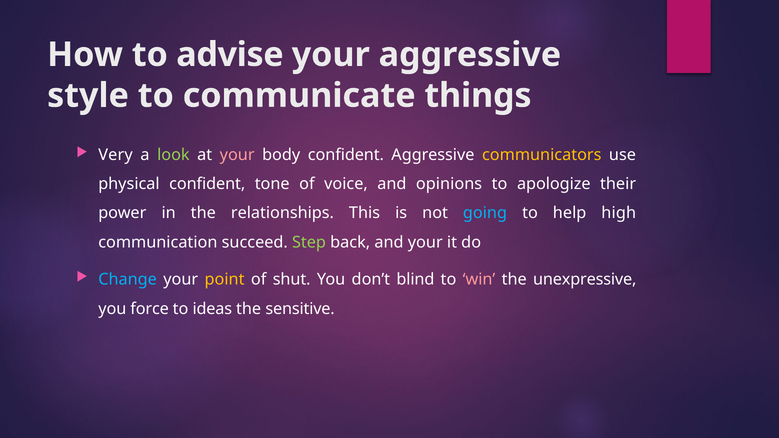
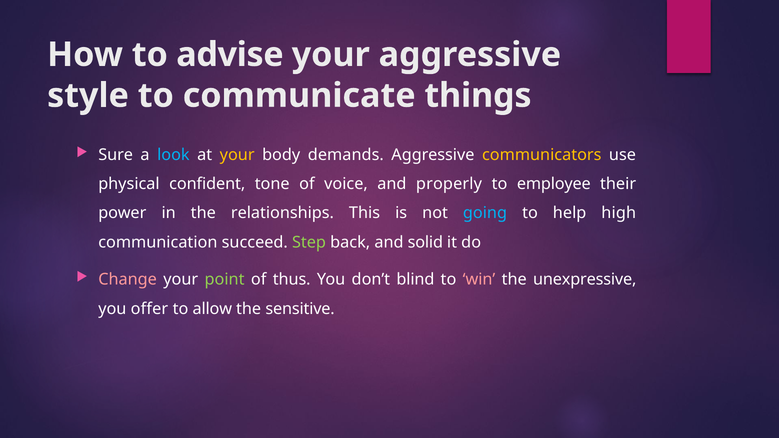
Very: Very -> Sure
look colour: light green -> light blue
your at (237, 155) colour: pink -> yellow
body confident: confident -> demands
opinions: opinions -> properly
apologize: apologize -> employee
and your: your -> solid
Change colour: light blue -> pink
point colour: yellow -> light green
shut: shut -> thus
force: force -> offer
ideas: ideas -> allow
